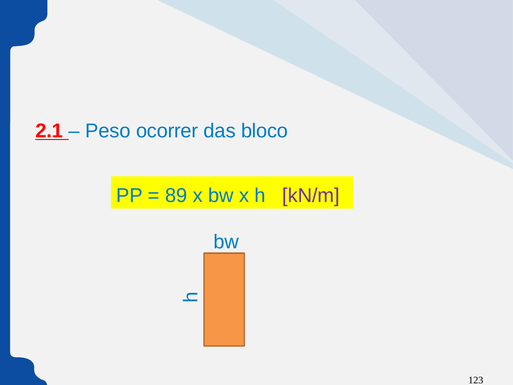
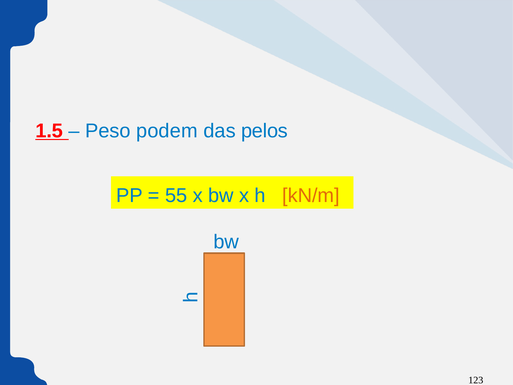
2.1: 2.1 -> 1.5
ocorrer: ocorrer -> podem
bloco: bloco -> pelos
89: 89 -> 55
kN/m colour: purple -> orange
